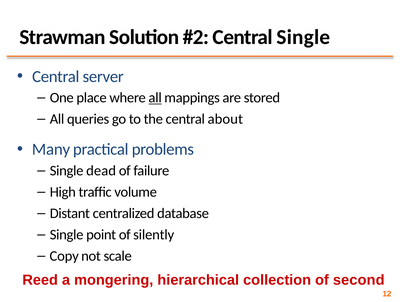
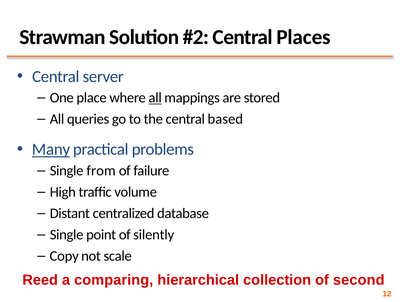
Central Single: Single -> Places
about: about -> based
Many underline: none -> present
dead: dead -> from
mongering: mongering -> comparing
